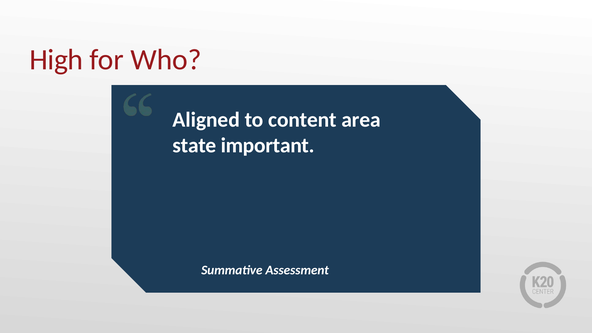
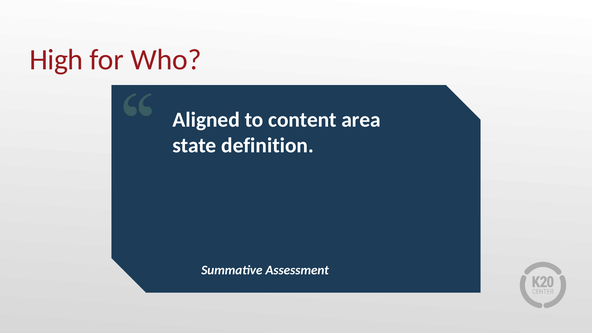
important: important -> definition
